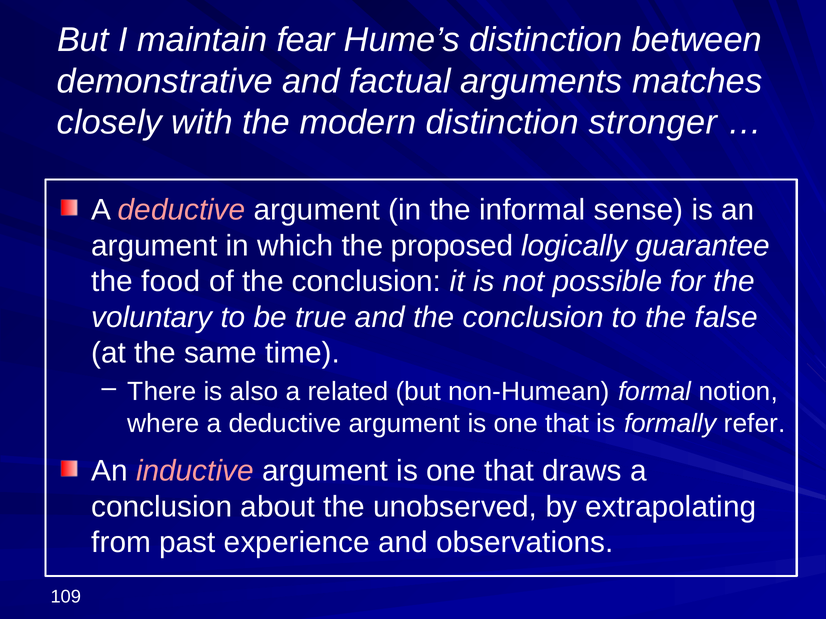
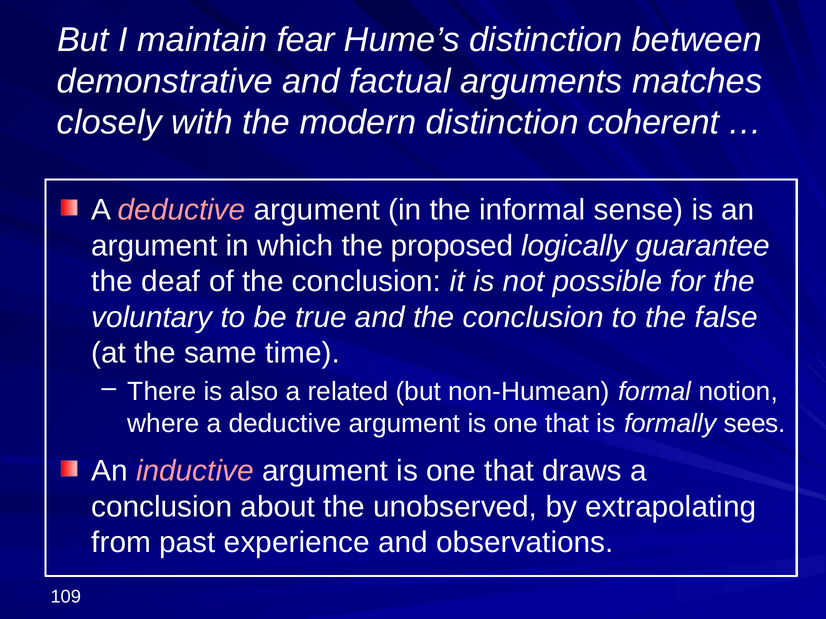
stronger: stronger -> coherent
food: food -> deaf
refer: refer -> sees
